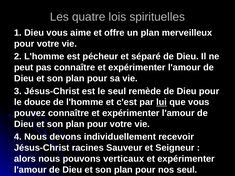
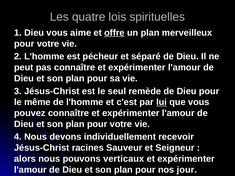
offre underline: none -> present
douce: douce -> même
nos seul: seul -> jour
